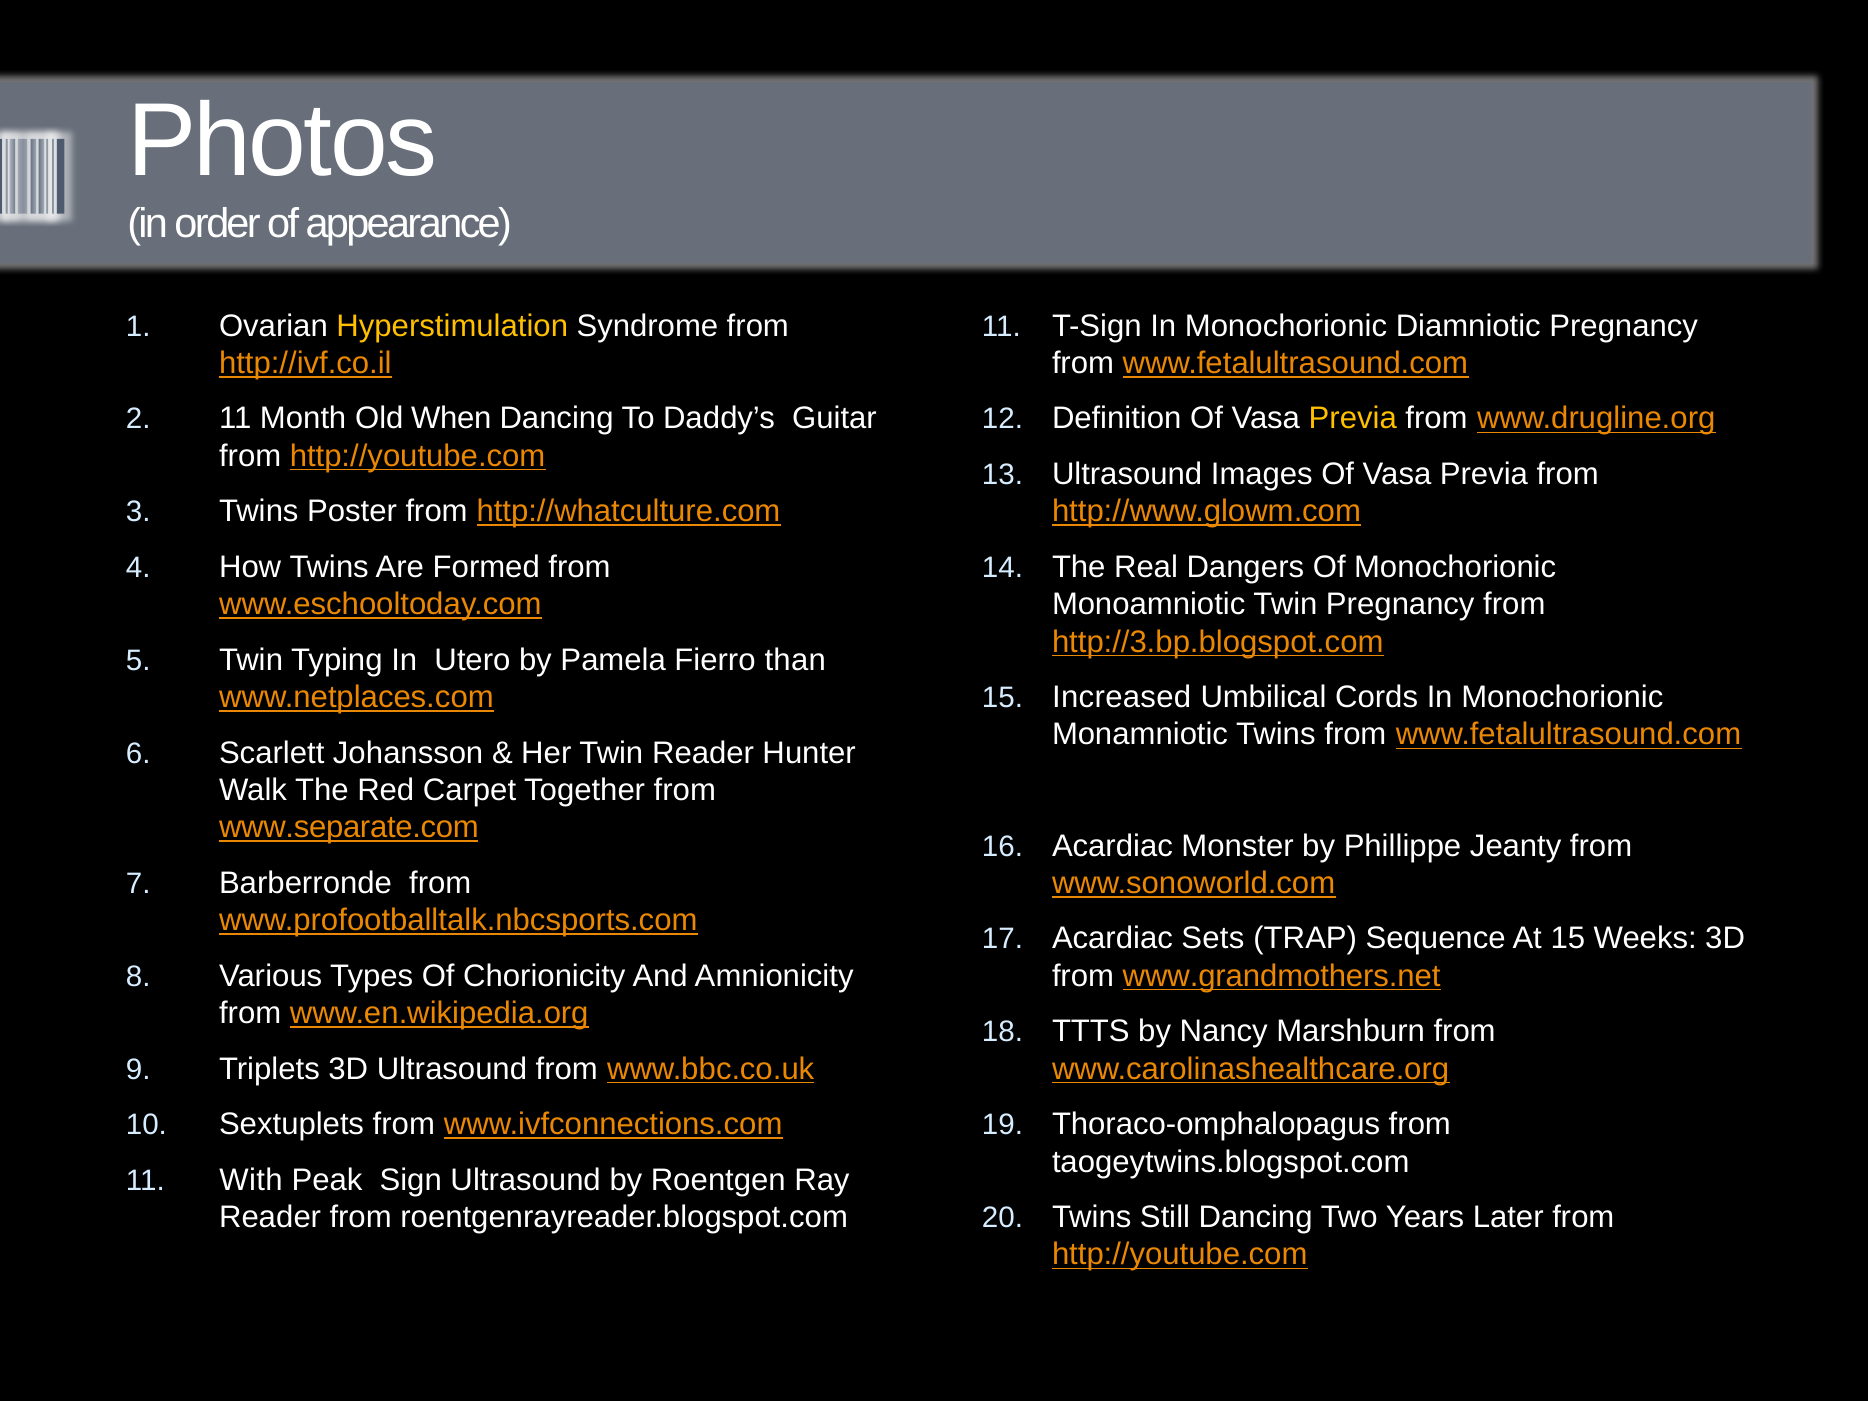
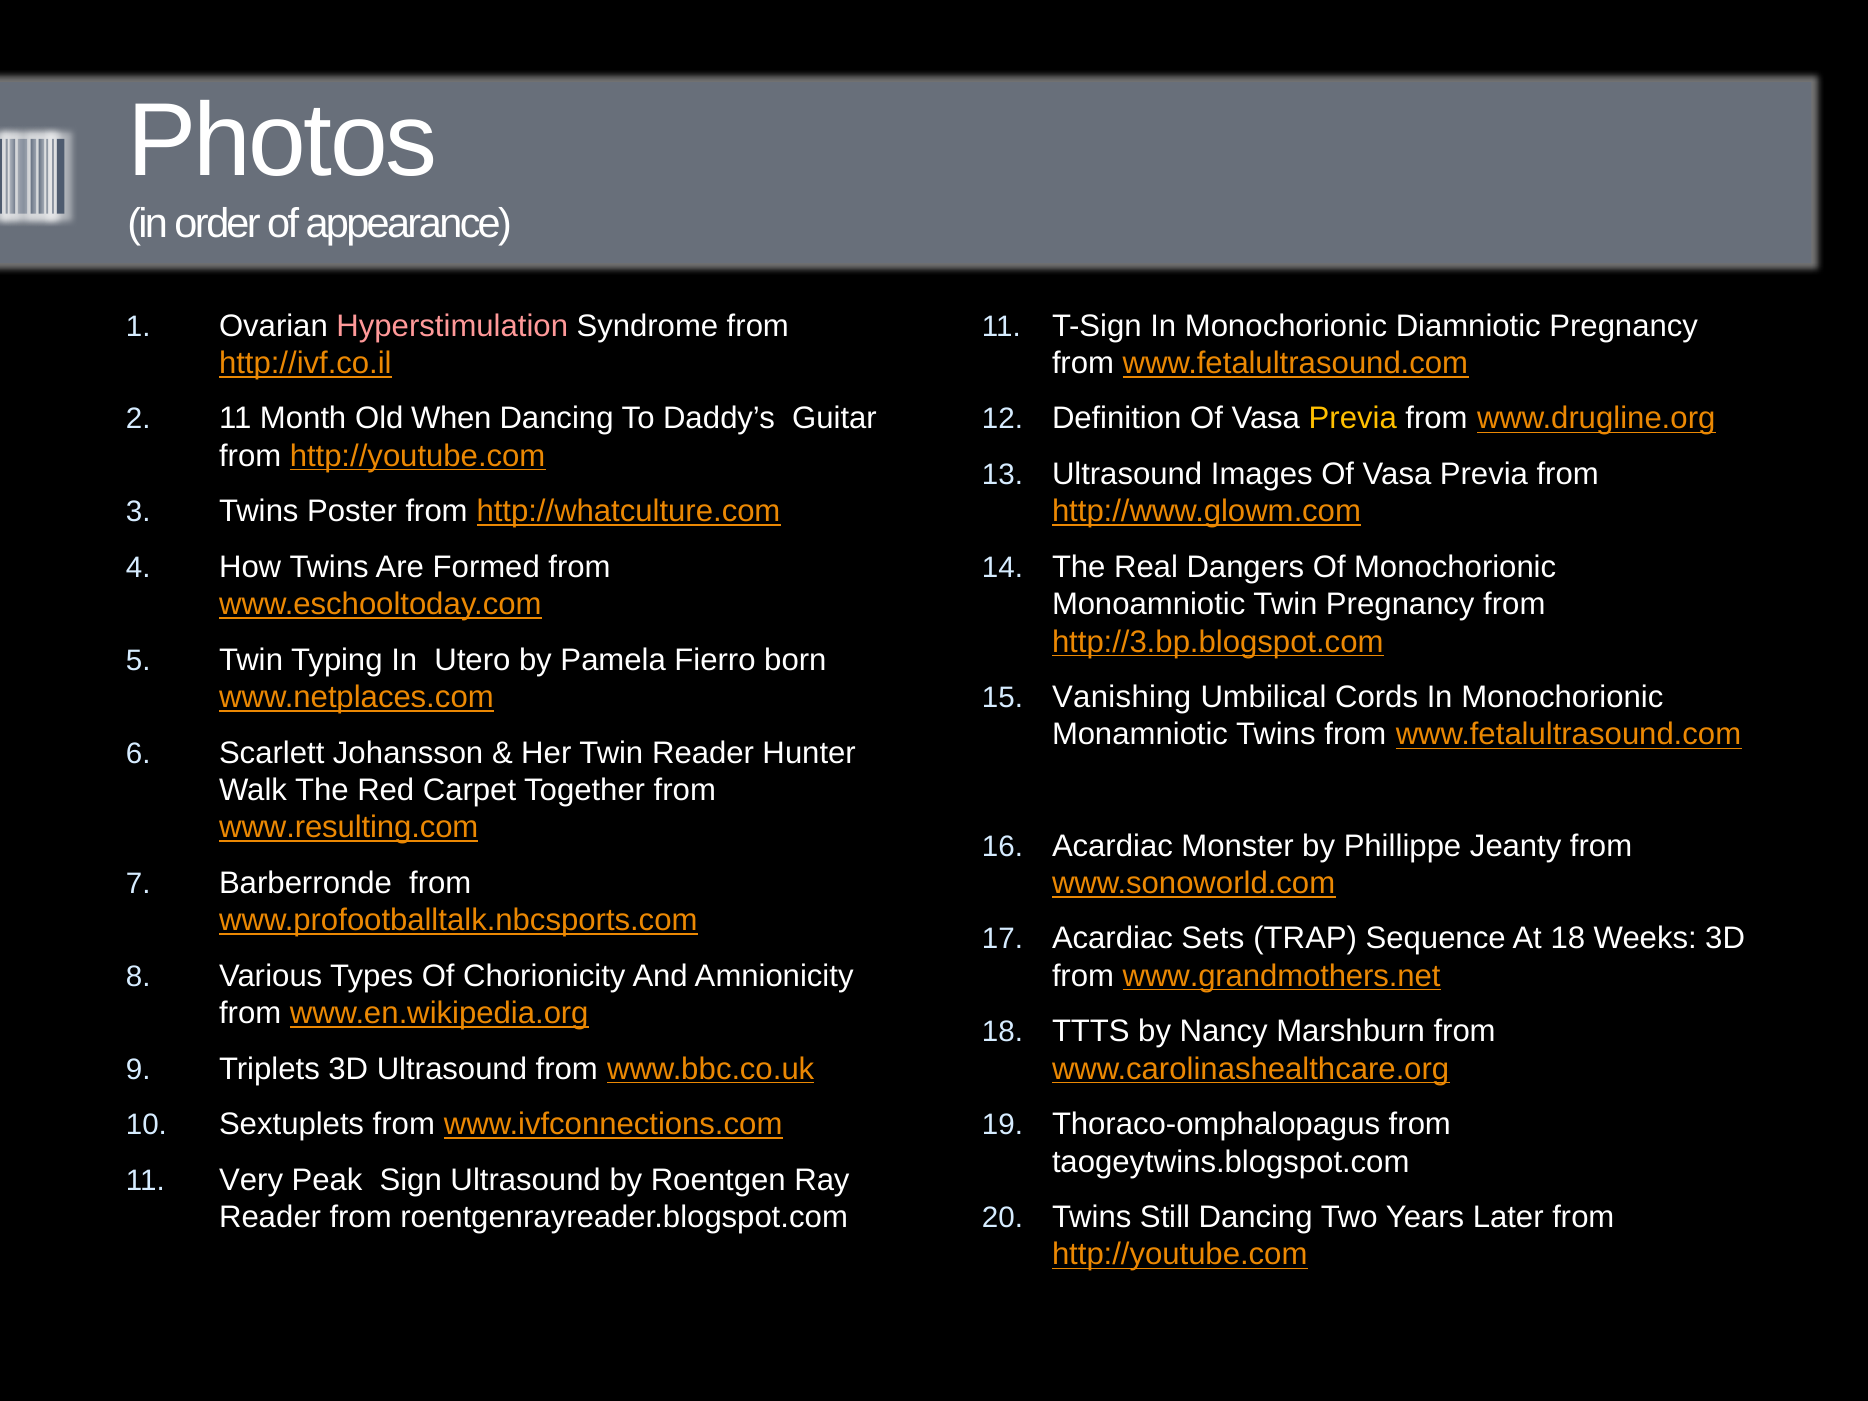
Hyperstimulation colour: yellow -> pink
than: than -> born
Increased: Increased -> Vanishing
www.separate.com: www.separate.com -> www.resulting.com
At 15: 15 -> 18
With: With -> Very
